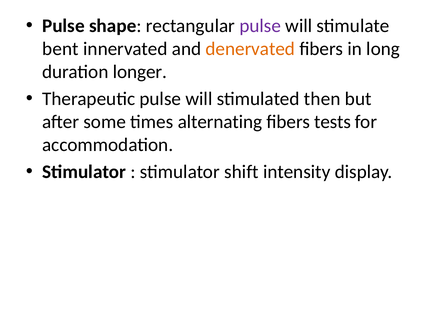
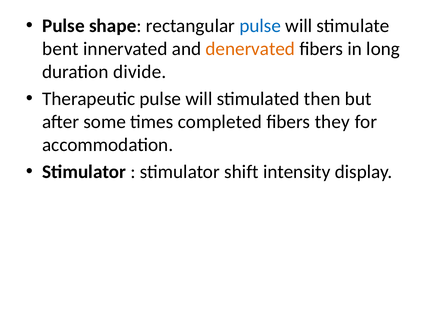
pulse at (260, 26) colour: purple -> blue
longer: longer -> divide
alternating: alternating -> completed
tests: tests -> they
